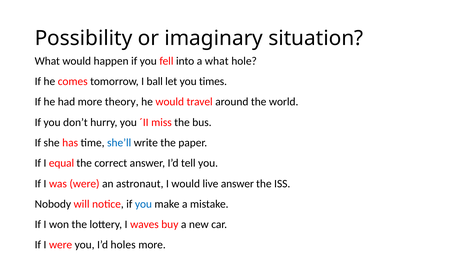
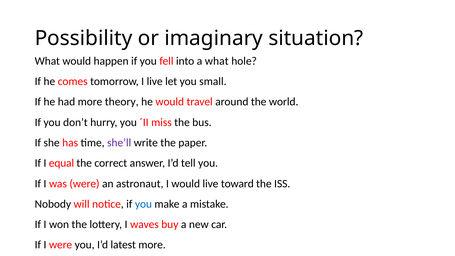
I ball: ball -> live
times: times -> small
she’ll colour: blue -> purple
live answer: answer -> toward
holes: holes -> latest
